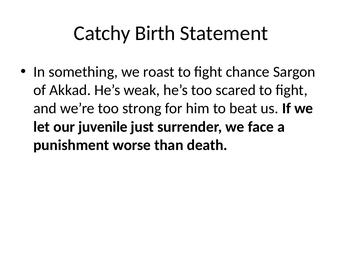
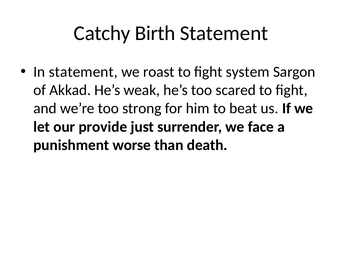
In something: something -> statement
chance: chance -> system
juvenile: juvenile -> provide
